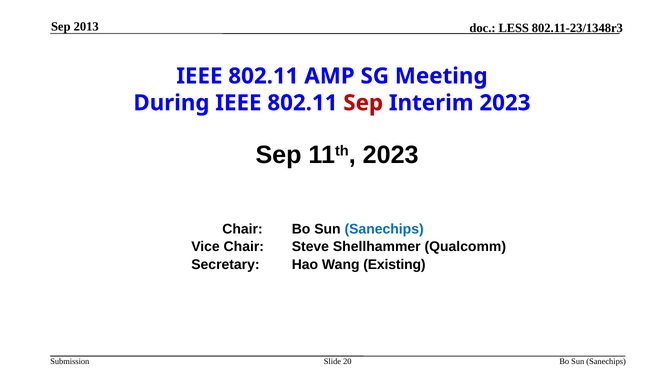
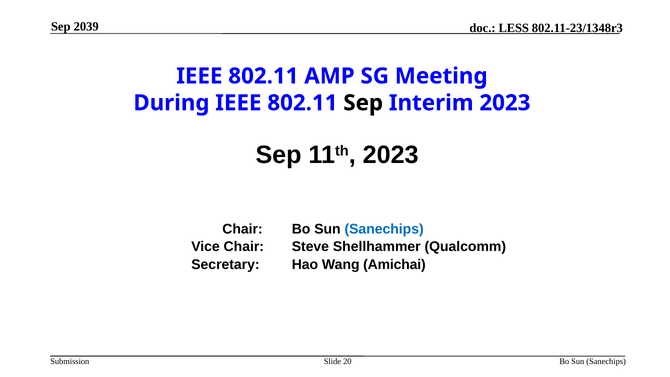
2013: 2013 -> 2039
Sep at (363, 103) colour: red -> black
Existing: Existing -> Amichai
